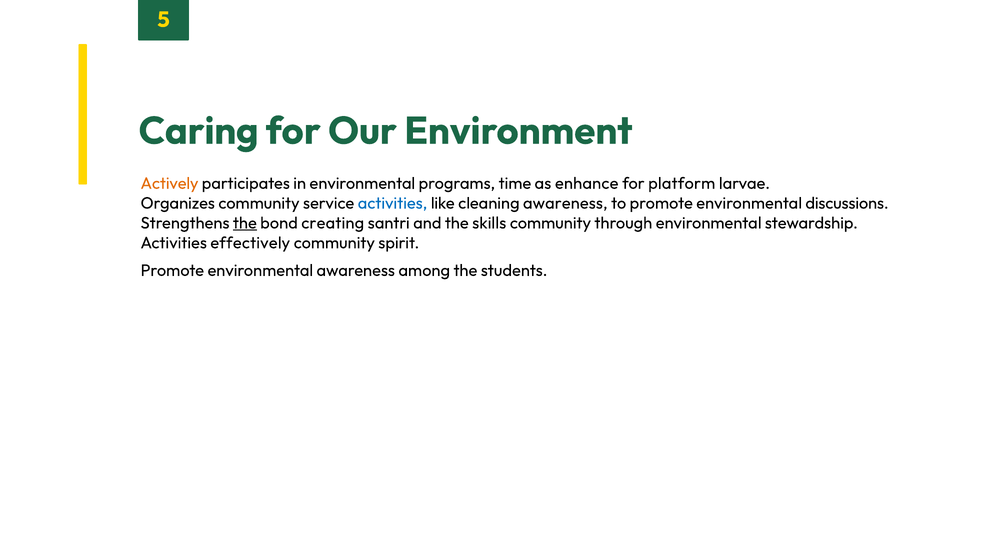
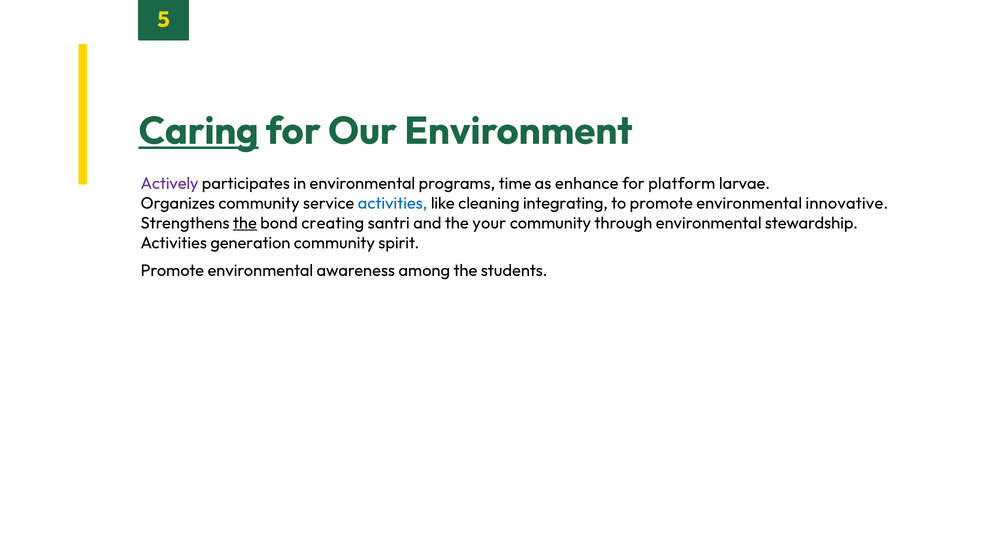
Caring underline: none -> present
Actively colour: orange -> purple
cleaning awareness: awareness -> integrating
discussions: discussions -> innovative
skills: skills -> your
effectively: effectively -> generation
